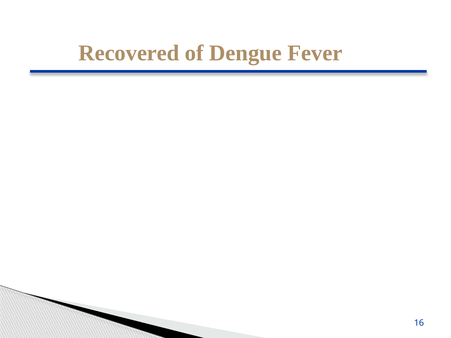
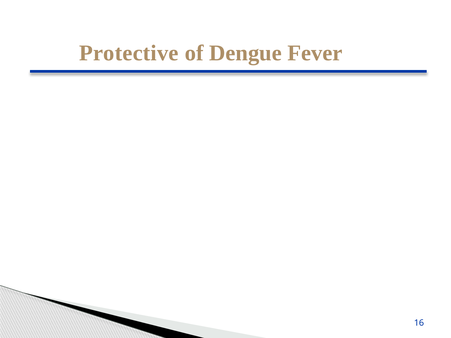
Recovered: Recovered -> Protective
